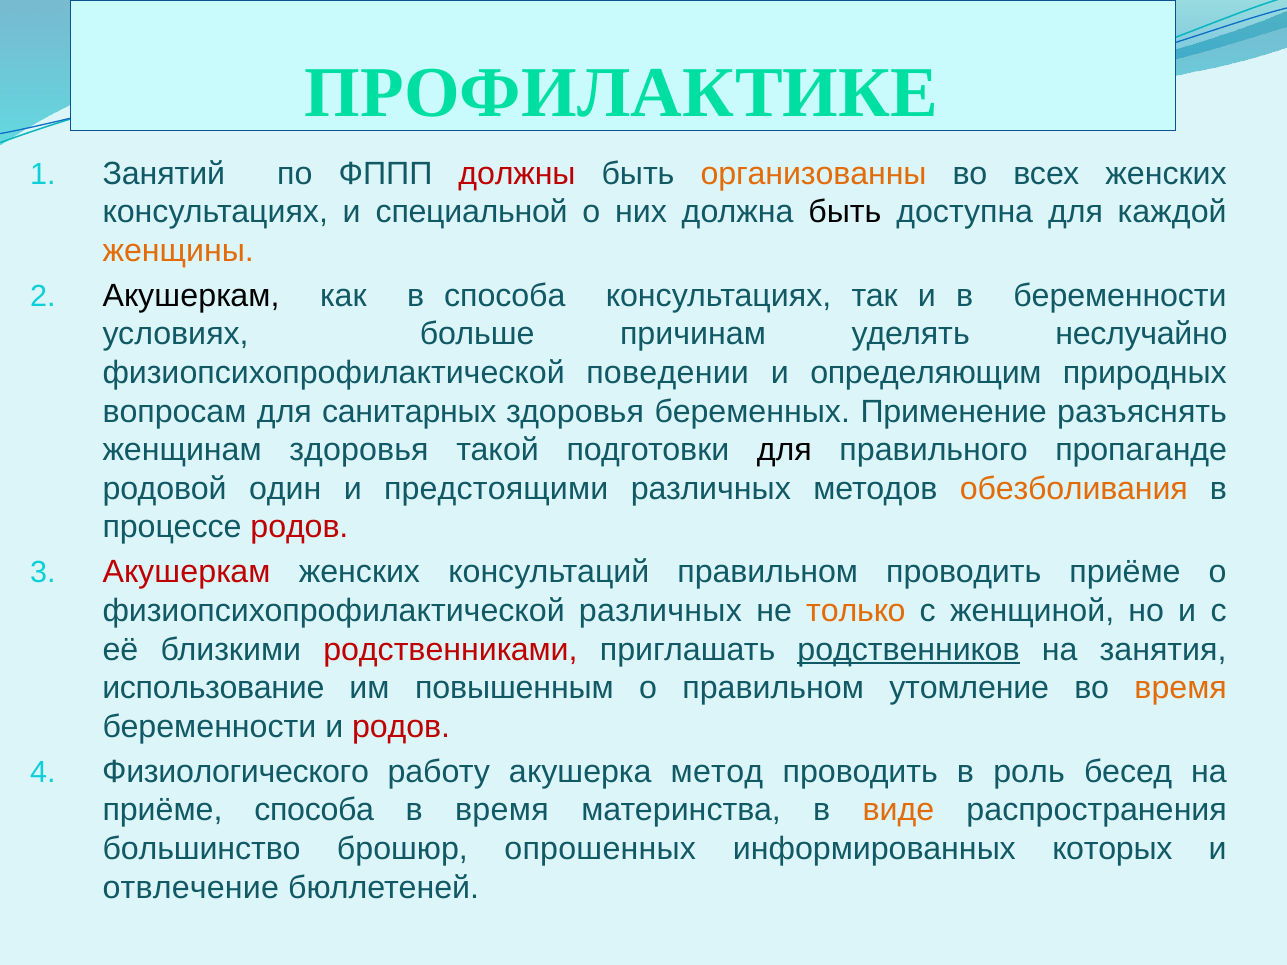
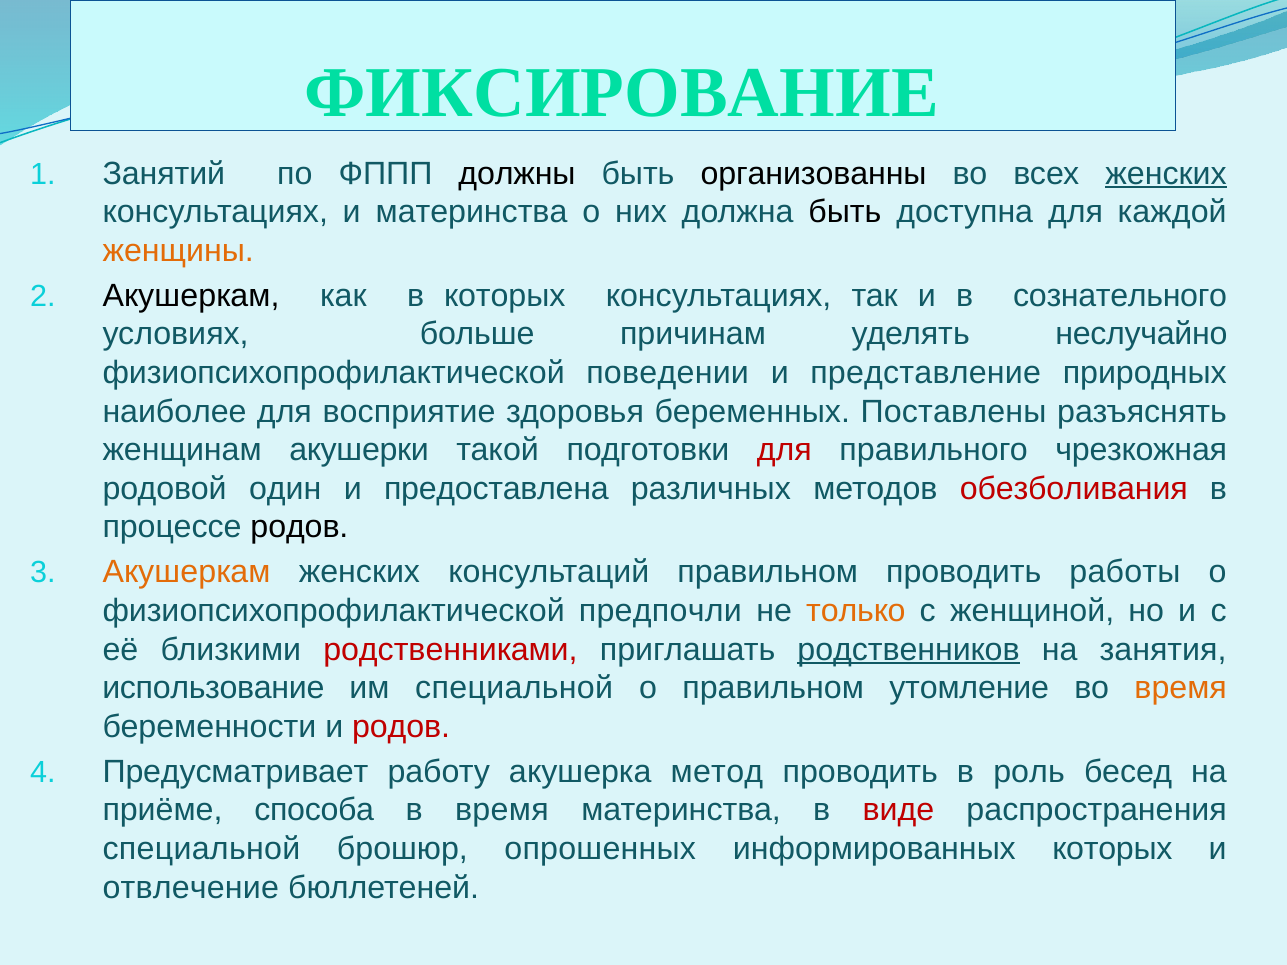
ПРОФИЛАКТИКЕ: ПРОФИЛАКТИКЕ -> ФИКСИРОВАНИЕ
должны colour: red -> black
организованны colour: orange -> black
женских at (1166, 173) underline: none -> present
и специальной: специальной -> материнства
в способа: способа -> которых
в беременности: беременности -> сознательного
определяющим: определяющим -> представление
вопросам: вопросам -> наиболее
санитарных: санитарных -> восприятие
Применение: Применение -> Поставлены
женщинам здоровья: здоровья -> акушерки
для at (784, 450) colour: black -> red
пропаганде: пропаганде -> чрезкожная
предстоящими: предстоящими -> предоставлена
обезболивания colour: orange -> red
родов at (299, 527) colour: red -> black
Акушеркам at (187, 572) colour: red -> orange
проводить приёме: приёме -> работы
физиопсихопрофилактической различных: различных -> предпочли
им повышенным: повышенным -> специальной
Физиологического: Физиологического -> Предусматривает
виде colour: orange -> red
большинство at (202, 849): большинство -> специальной
